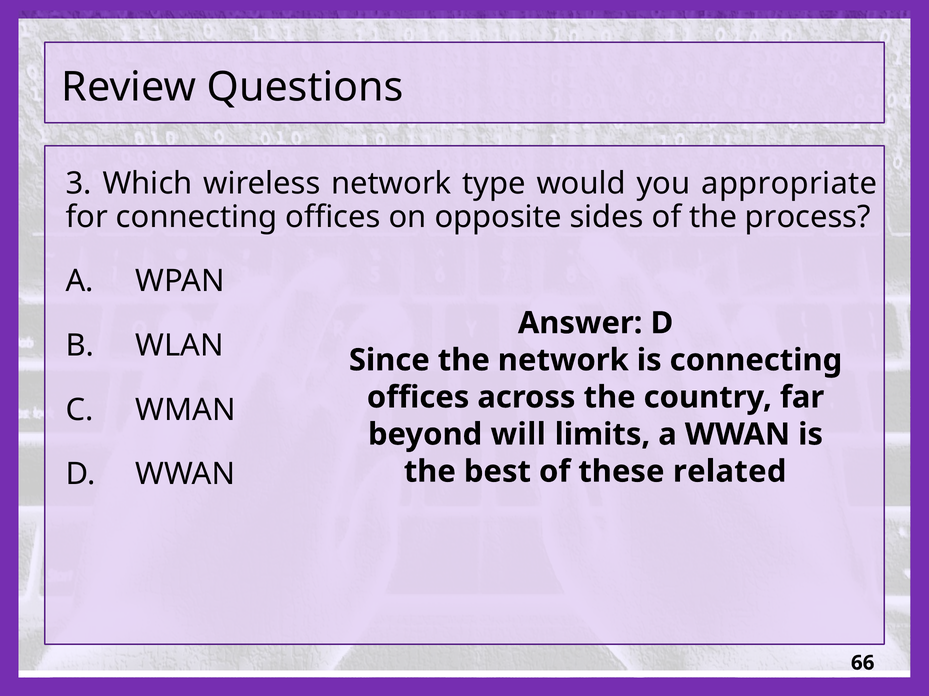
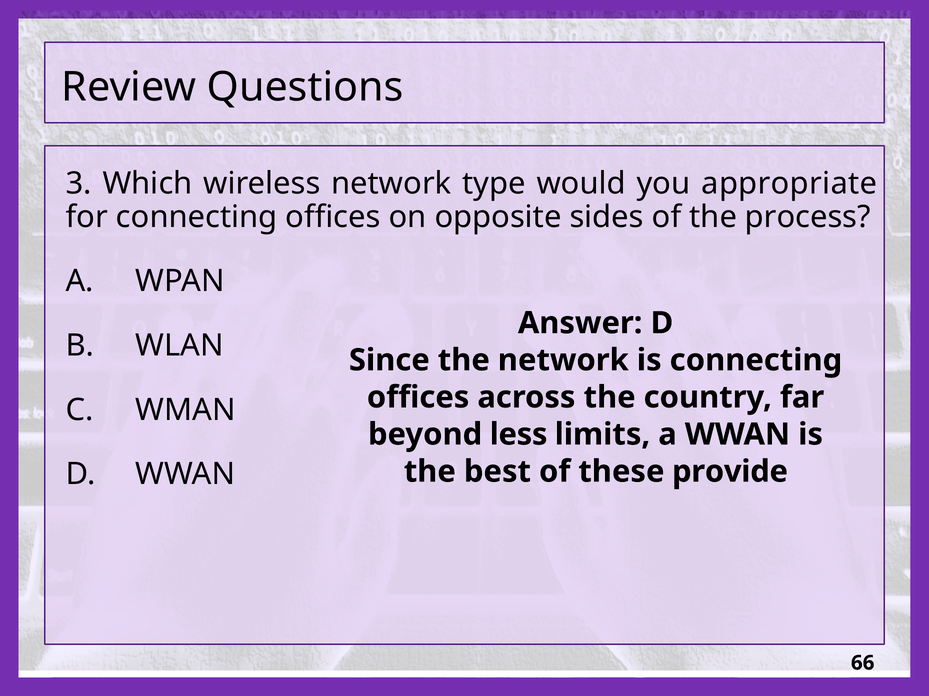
will: will -> less
related: related -> provide
